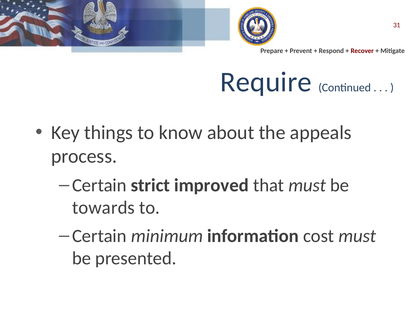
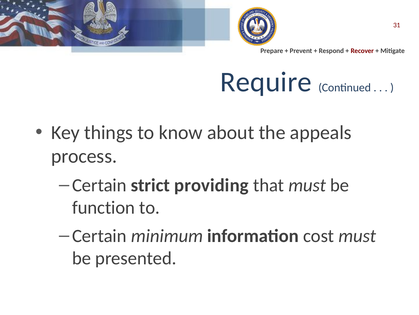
improved: improved -> providing
towards: towards -> function
